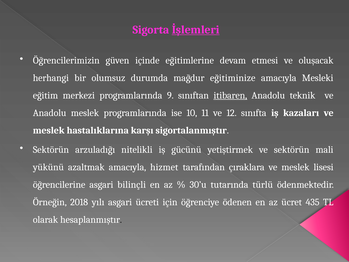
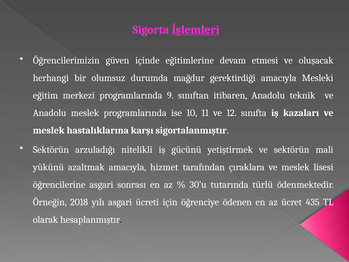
eğitiminize: eğitiminize -> gerektirdiği
itibaren underline: present -> none
bilinçli: bilinçli -> sonrası
